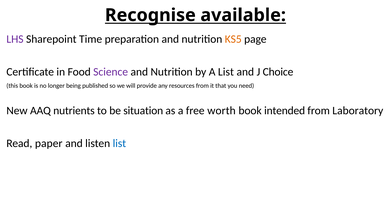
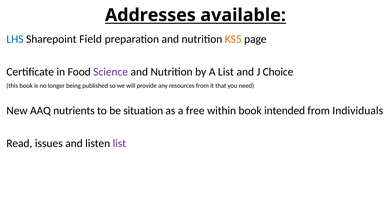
Recognise: Recognise -> Addresses
LHS colour: purple -> blue
Time: Time -> Field
worth: worth -> within
Laboratory: Laboratory -> Individuals
paper: paper -> issues
list at (119, 143) colour: blue -> purple
